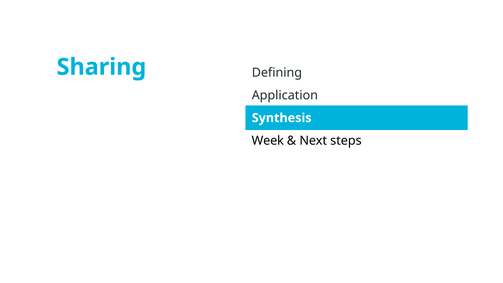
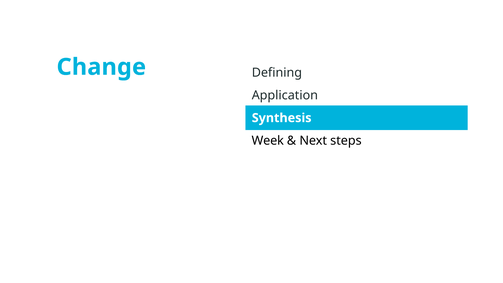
Sharing: Sharing -> Change
